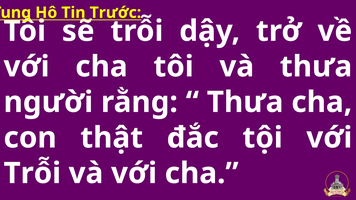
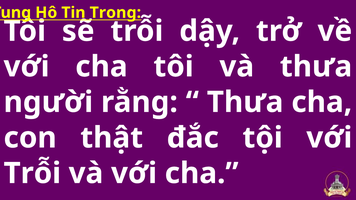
Trước: Trước -> Trong
